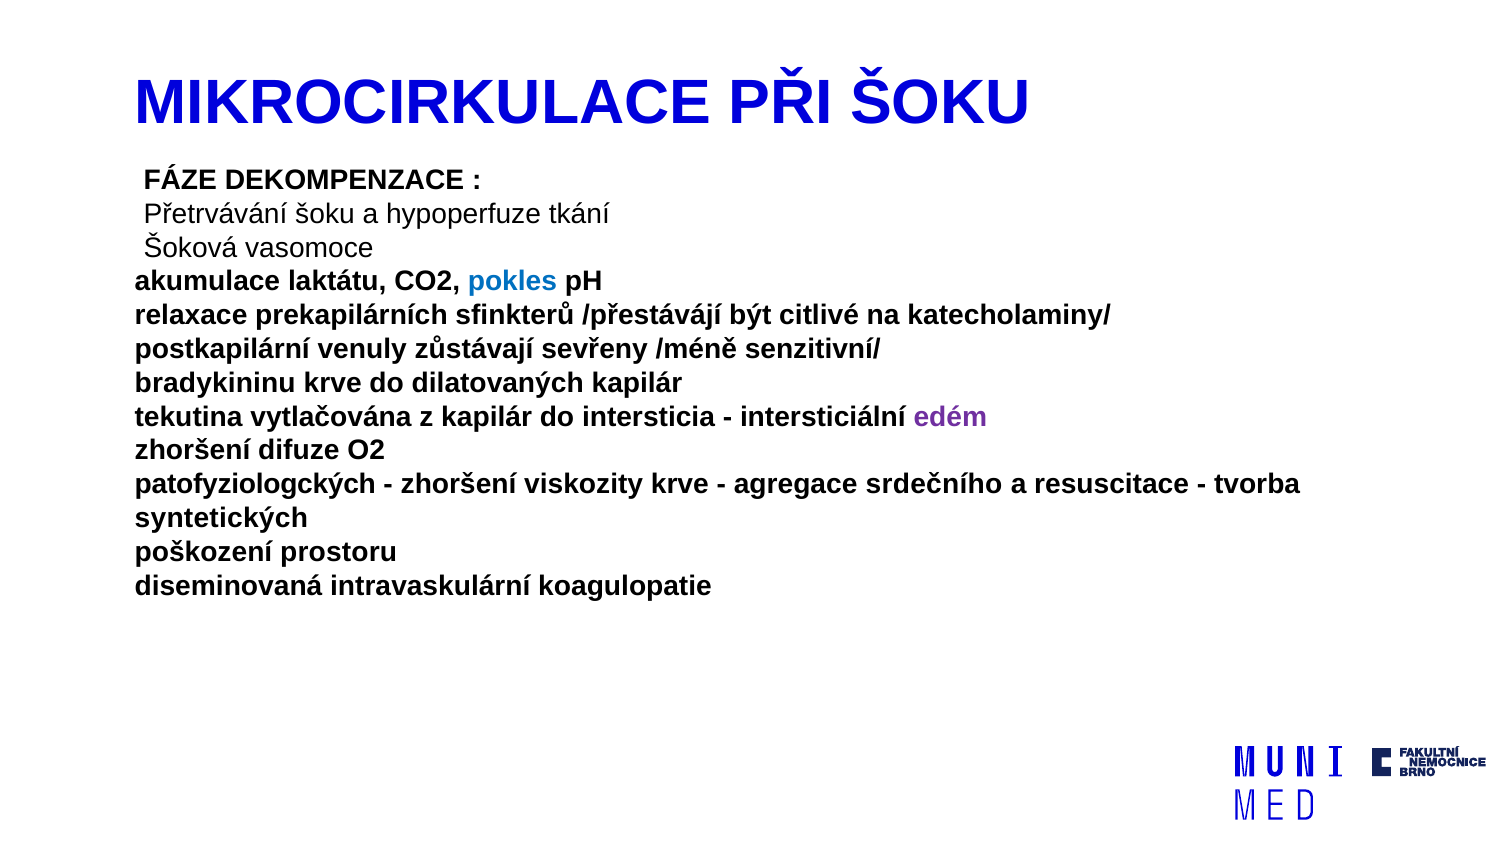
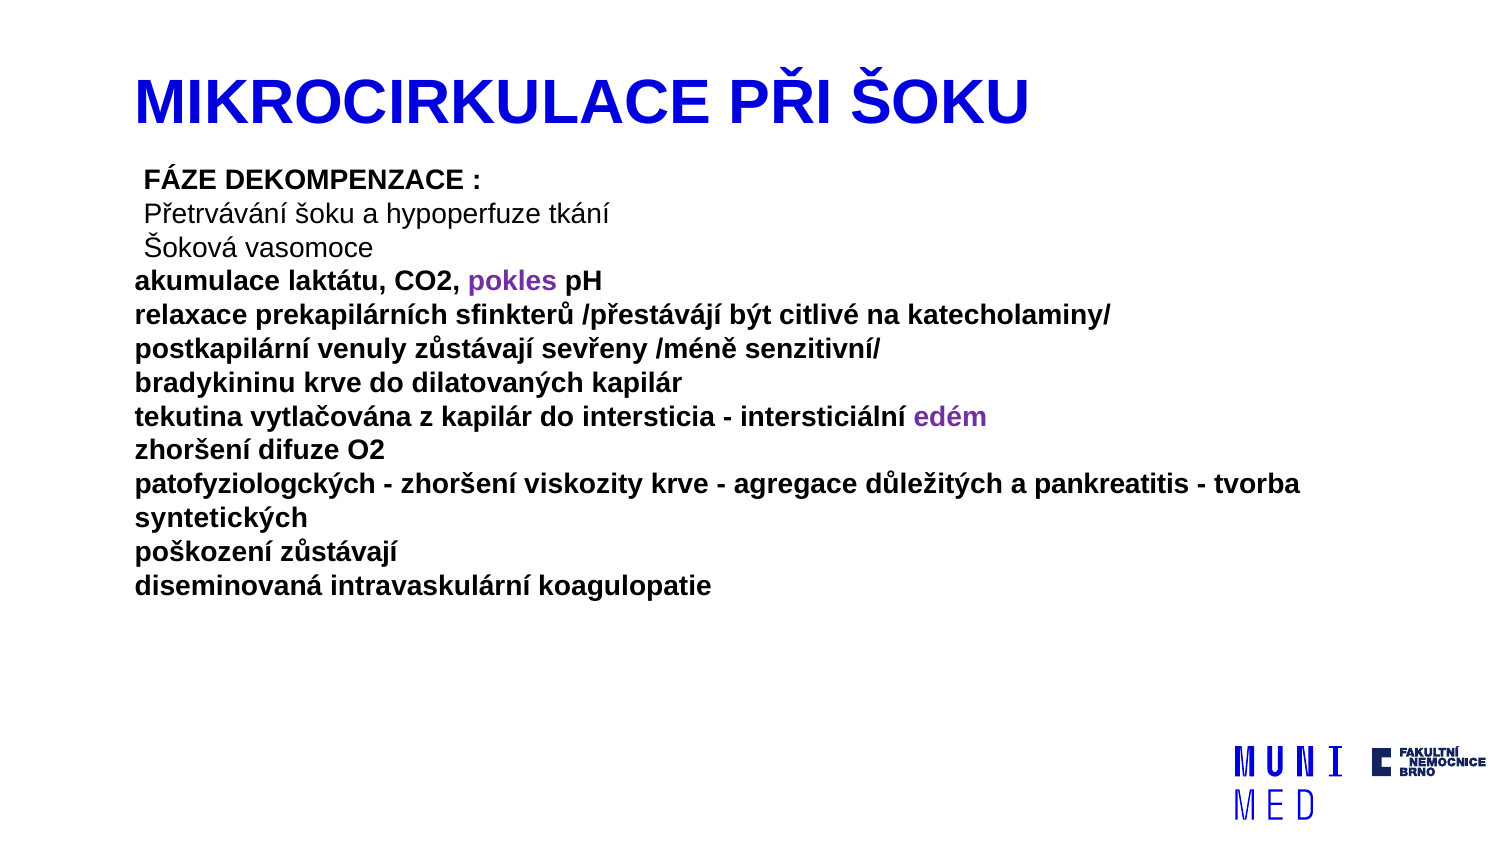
pokles colour: blue -> purple
srdečního: srdečního -> důležitých
resuscitace: resuscitace -> pankreatitis
poškození prostoru: prostoru -> zůstávají
